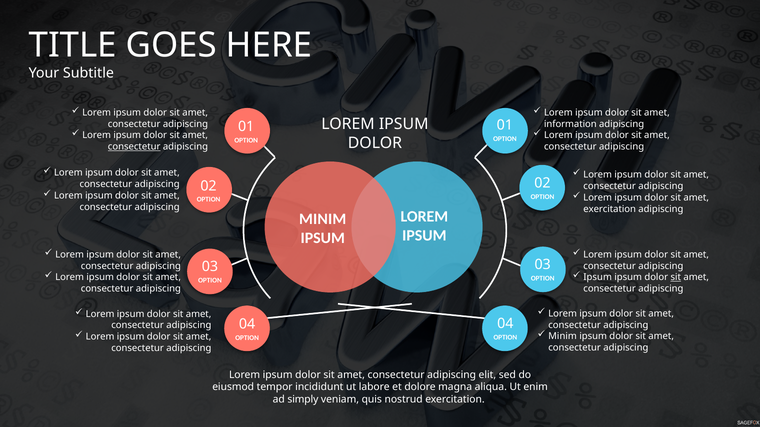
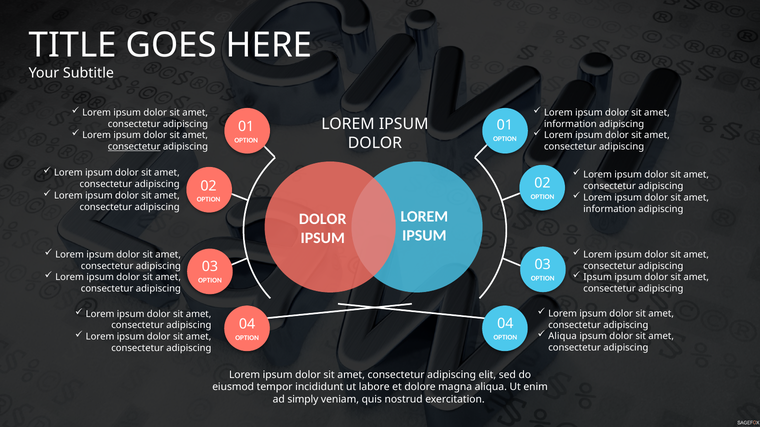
exercitation at (610, 209): exercitation -> information
MINIM at (323, 219): MINIM -> DOLOR
sit at (676, 278) underline: present -> none
Minim at (563, 337): Minim -> Aliqua
